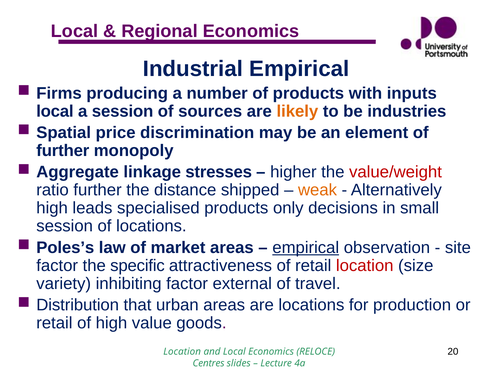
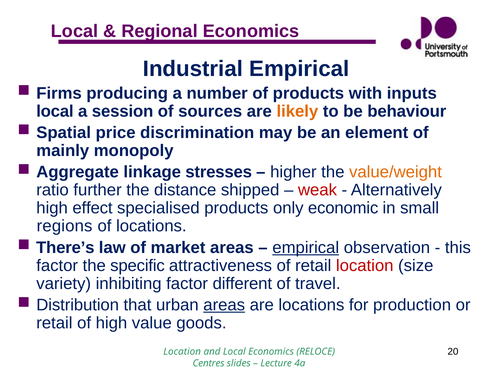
industries: industries -> behaviour
further at (63, 151): further -> mainly
value/weight colour: red -> orange
weak colour: orange -> red
leads: leads -> effect
decisions: decisions -> economic
session at (65, 226): session -> regions
Poles’s: Poles’s -> There’s
site: site -> this
external: external -> different
areas at (224, 305) underline: none -> present
